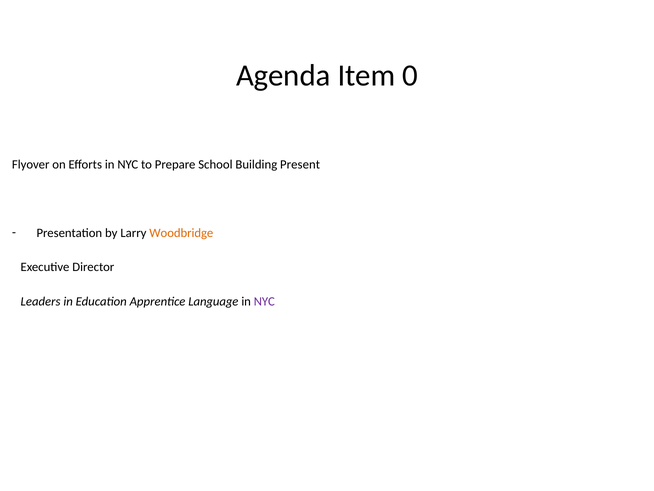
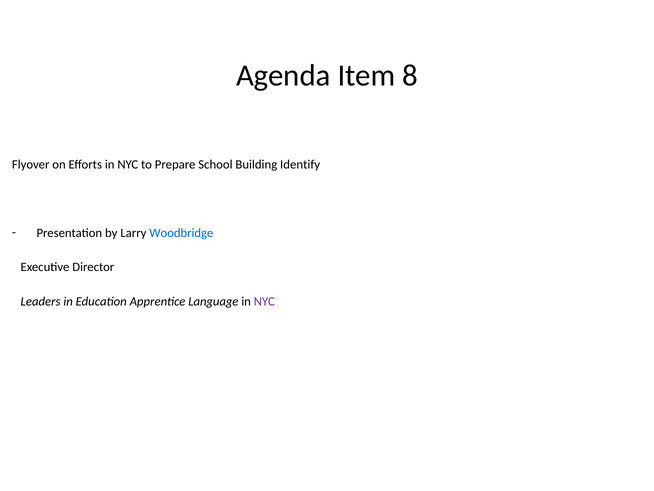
0: 0 -> 8
Present: Present -> Identify
Woodbridge colour: orange -> blue
